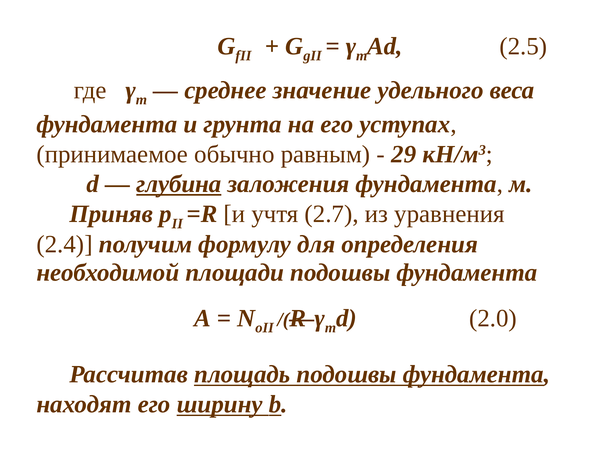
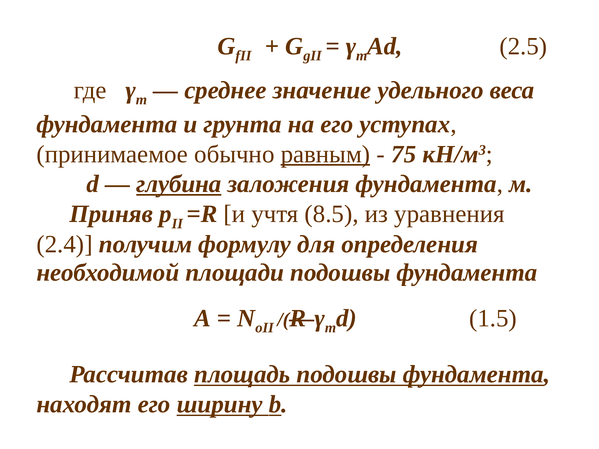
равным underline: none -> present
29: 29 -> 75
2.7: 2.7 -> 8.5
2.0: 2.0 -> 1.5
